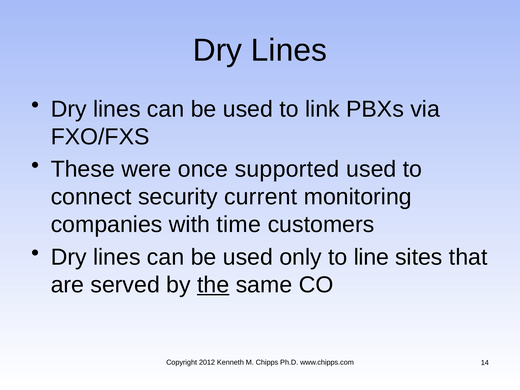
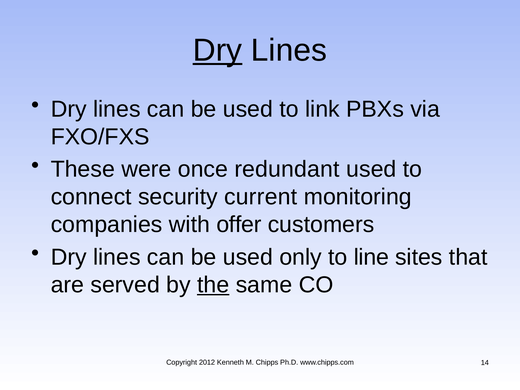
Dry at (218, 50) underline: none -> present
supported: supported -> redundant
time: time -> offer
